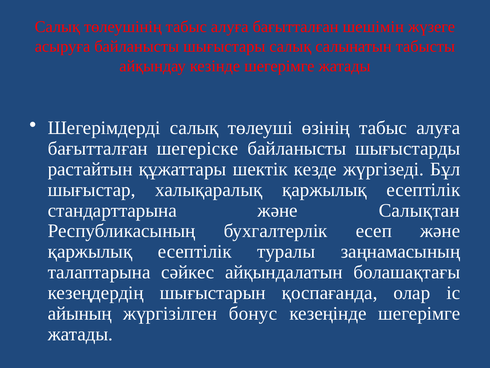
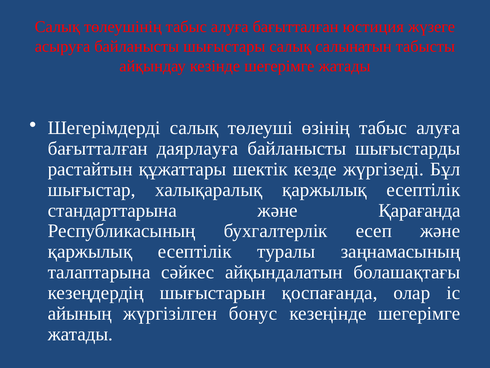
шешімін: шешімін -> юстиция
шегеріске: шегеріске -> даярлауға
Салықтан: Салықтан -> Қарағанда
